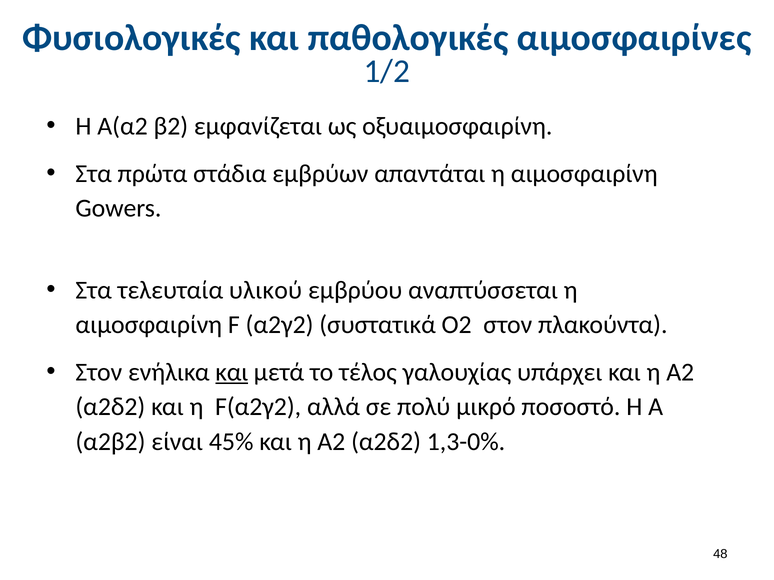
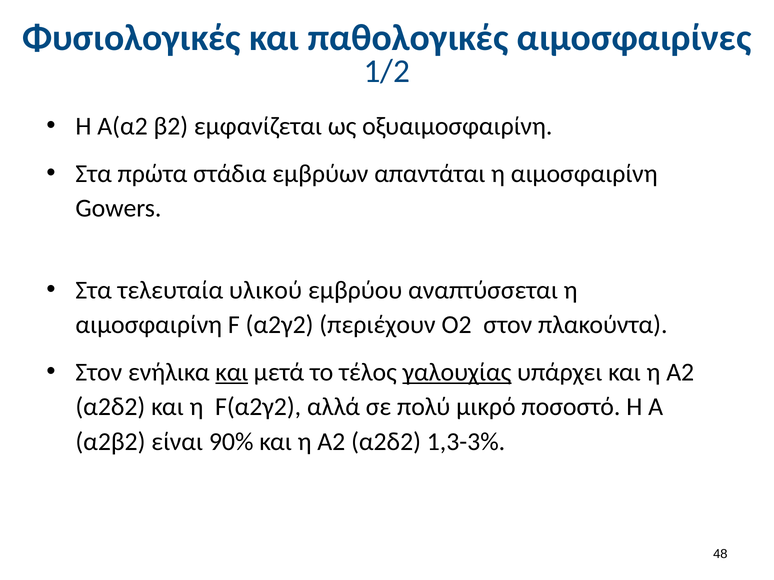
συστατικά: συστατικά -> περιέχουν
γαλουχίας underline: none -> present
45%: 45% -> 90%
1,3-0%: 1,3-0% -> 1,3-3%
